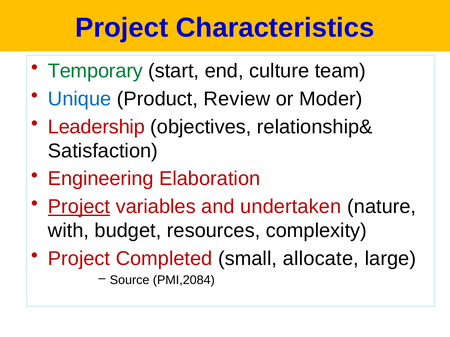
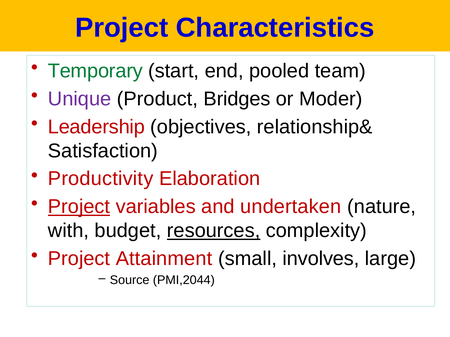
culture: culture -> pooled
Unique colour: blue -> purple
Review: Review -> Bridges
Engineering: Engineering -> Productivity
resources underline: none -> present
Completed: Completed -> Attainment
allocate: allocate -> involves
PMI,2084: PMI,2084 -> PMI,2044
